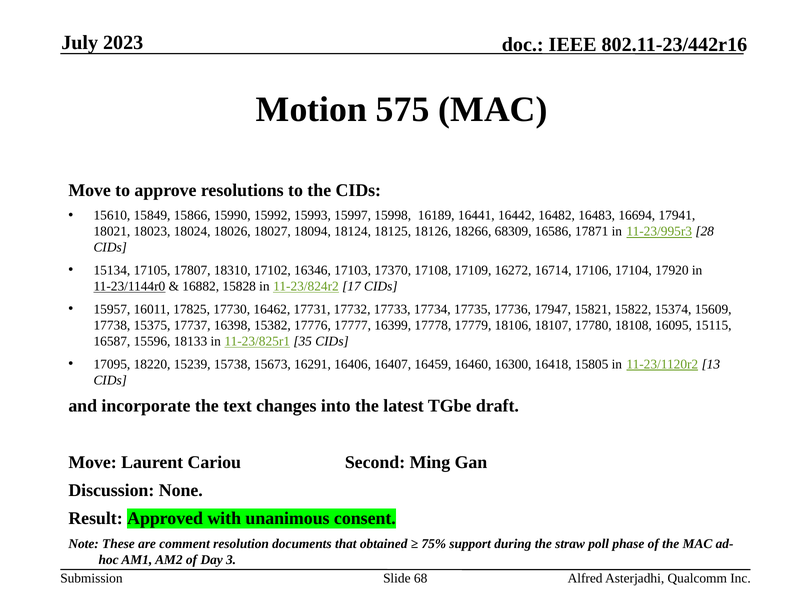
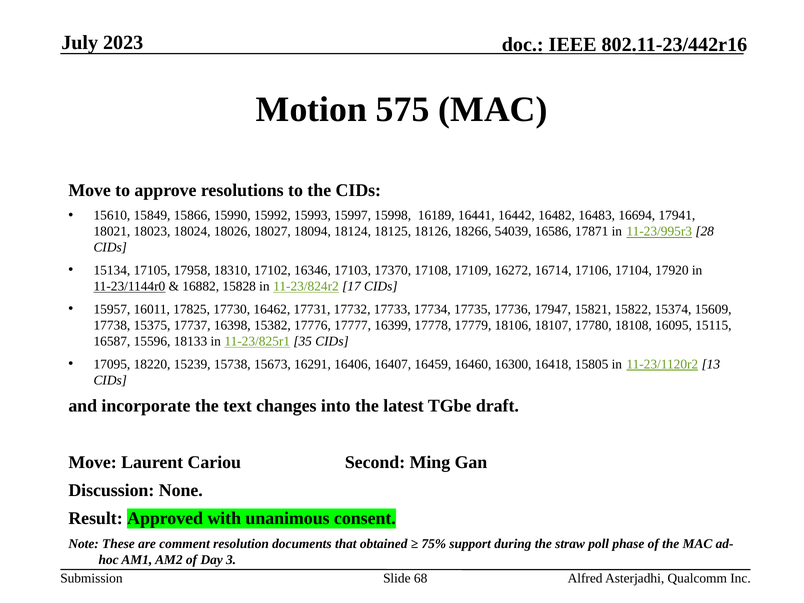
68309: 68309 -> 54039
17807: 17807 -> 17958
